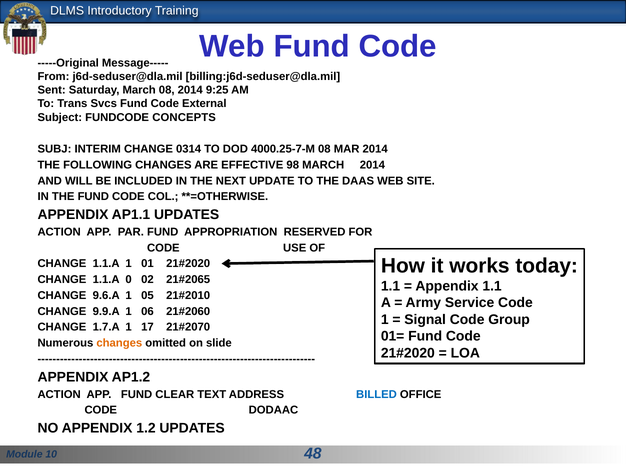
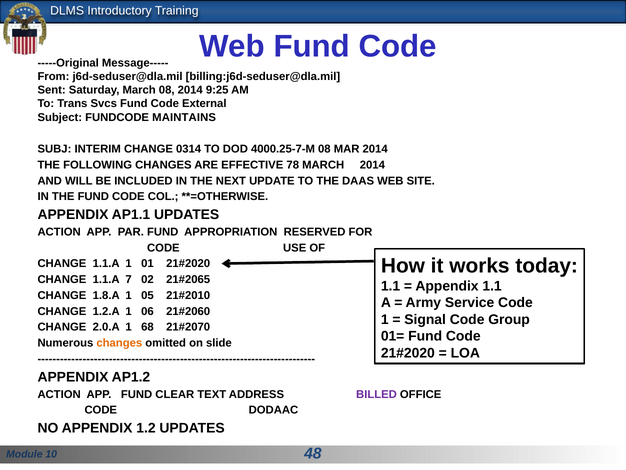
CONCEPTS: CONCEPTS -> MAINTAINS
98: 98 -> 78
0: 0 -> 7
9.6.A: 9.6.A -> 1.8.A
9.9.A: 9.9.A -> 1.2.A
1.7.A: 1.7.A -> 2.0.A
17: 17 -> 68
BILLED colour: blue -> purple
